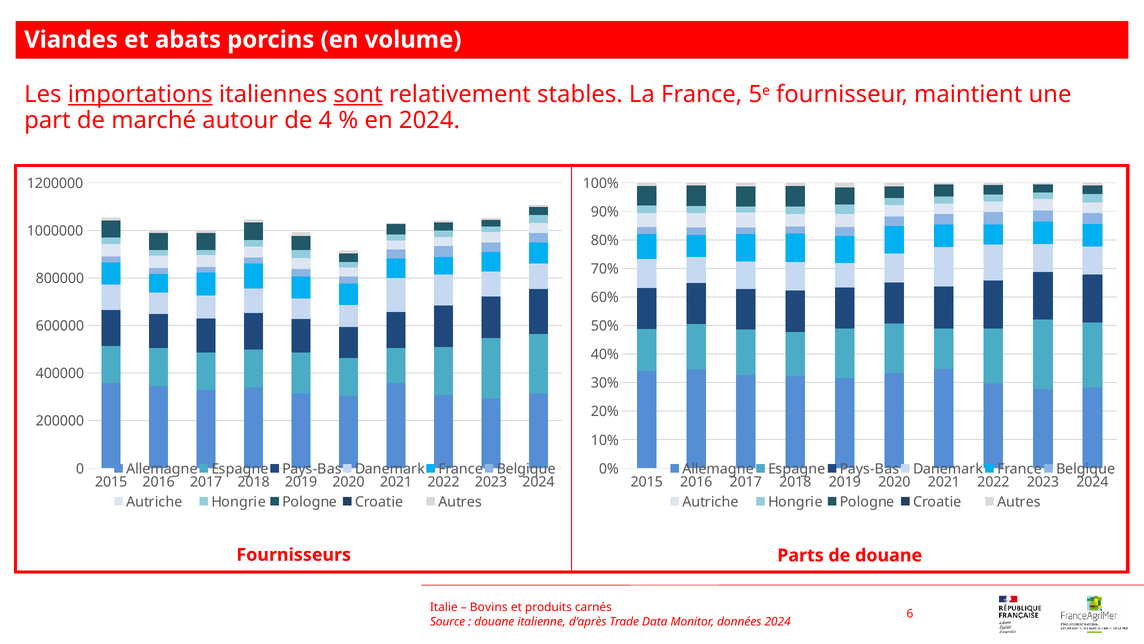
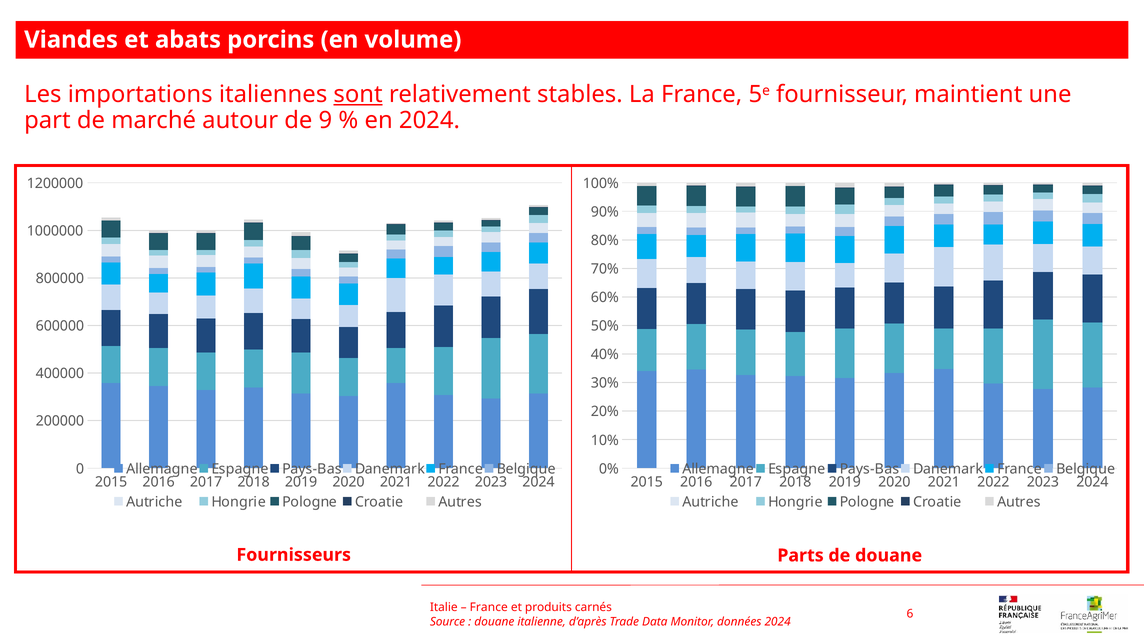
importations underline: present -> none
4: 4 -> 9
Bovins at (489, 607): Bovins -> France
